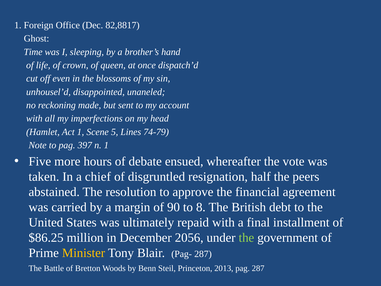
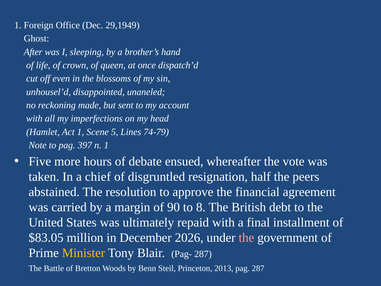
82,8817: 82,8817 -> 29,1949
Time: Time -> After
$86.25: $86.25 -> $83.05
2056: 2056 -> 2026
the at (246, 237) colour: light green -> pink
